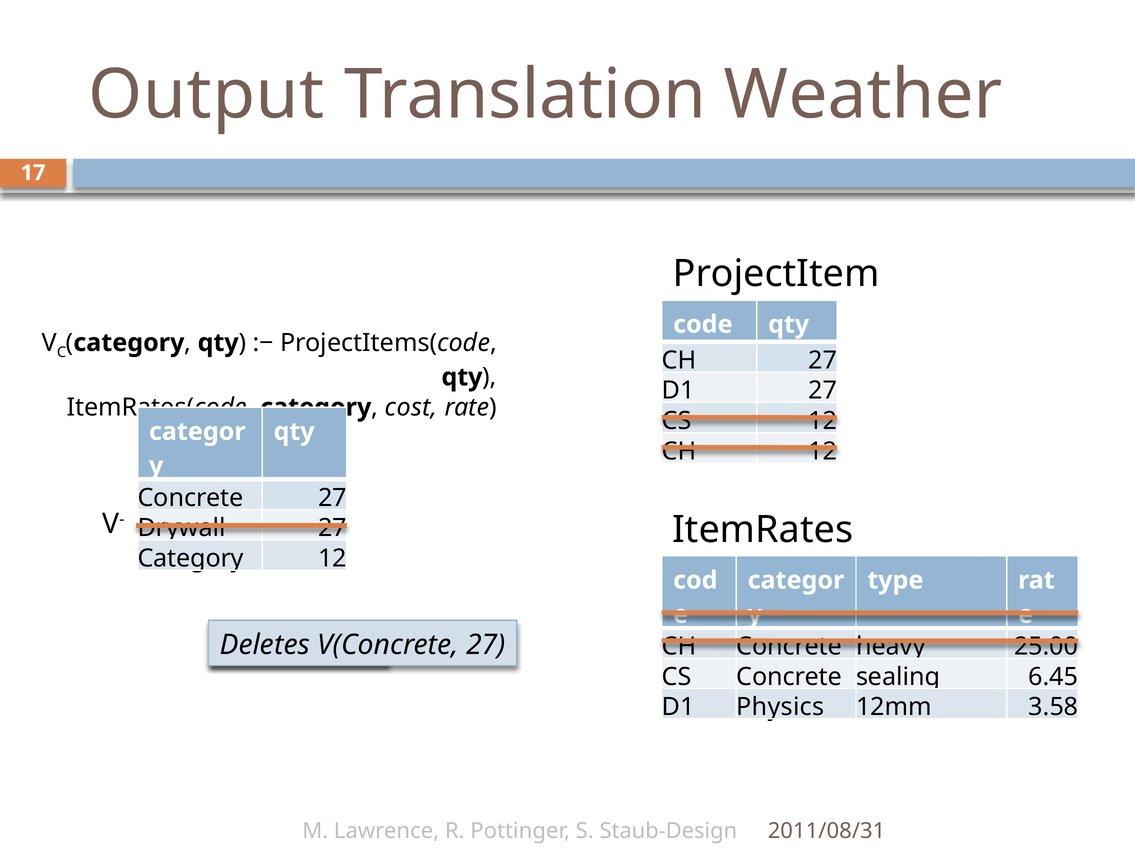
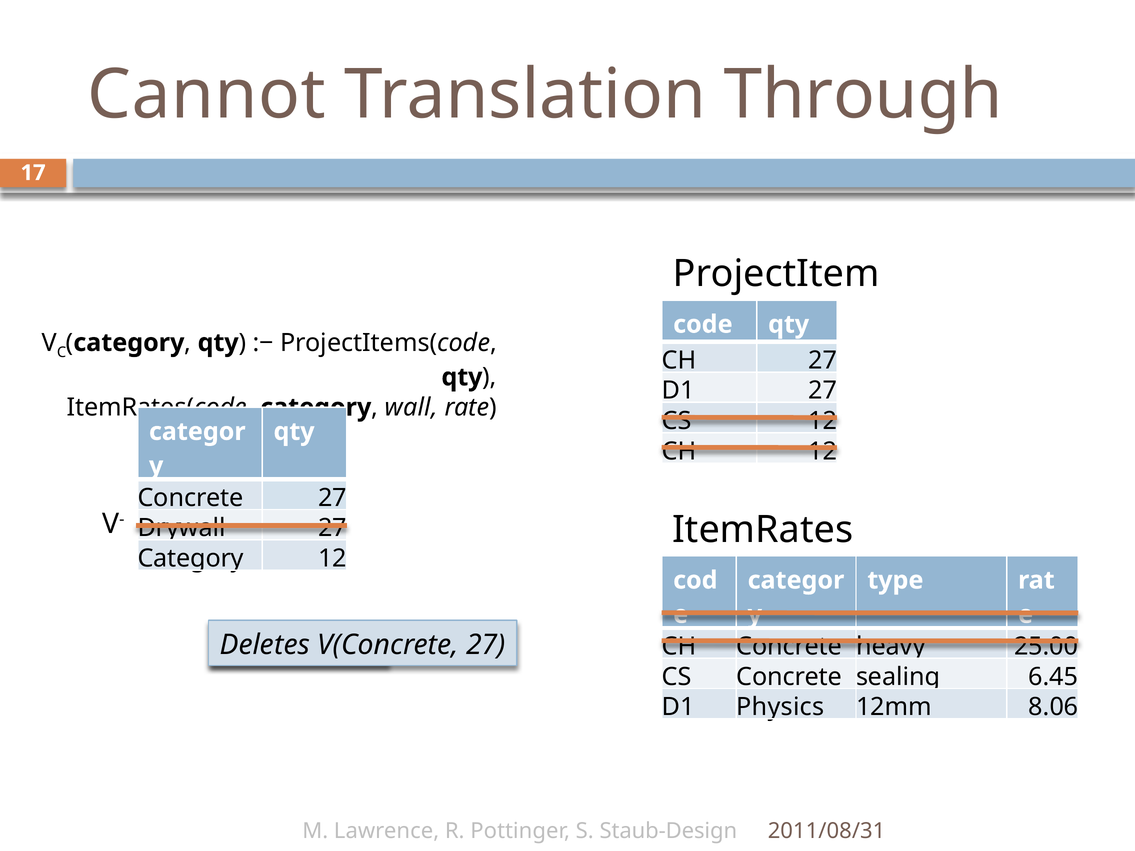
Output: Output -> Cannot
Weather: Weather -> Through
cost: cost -> wall
3.58: 3.58 -> 8.06
